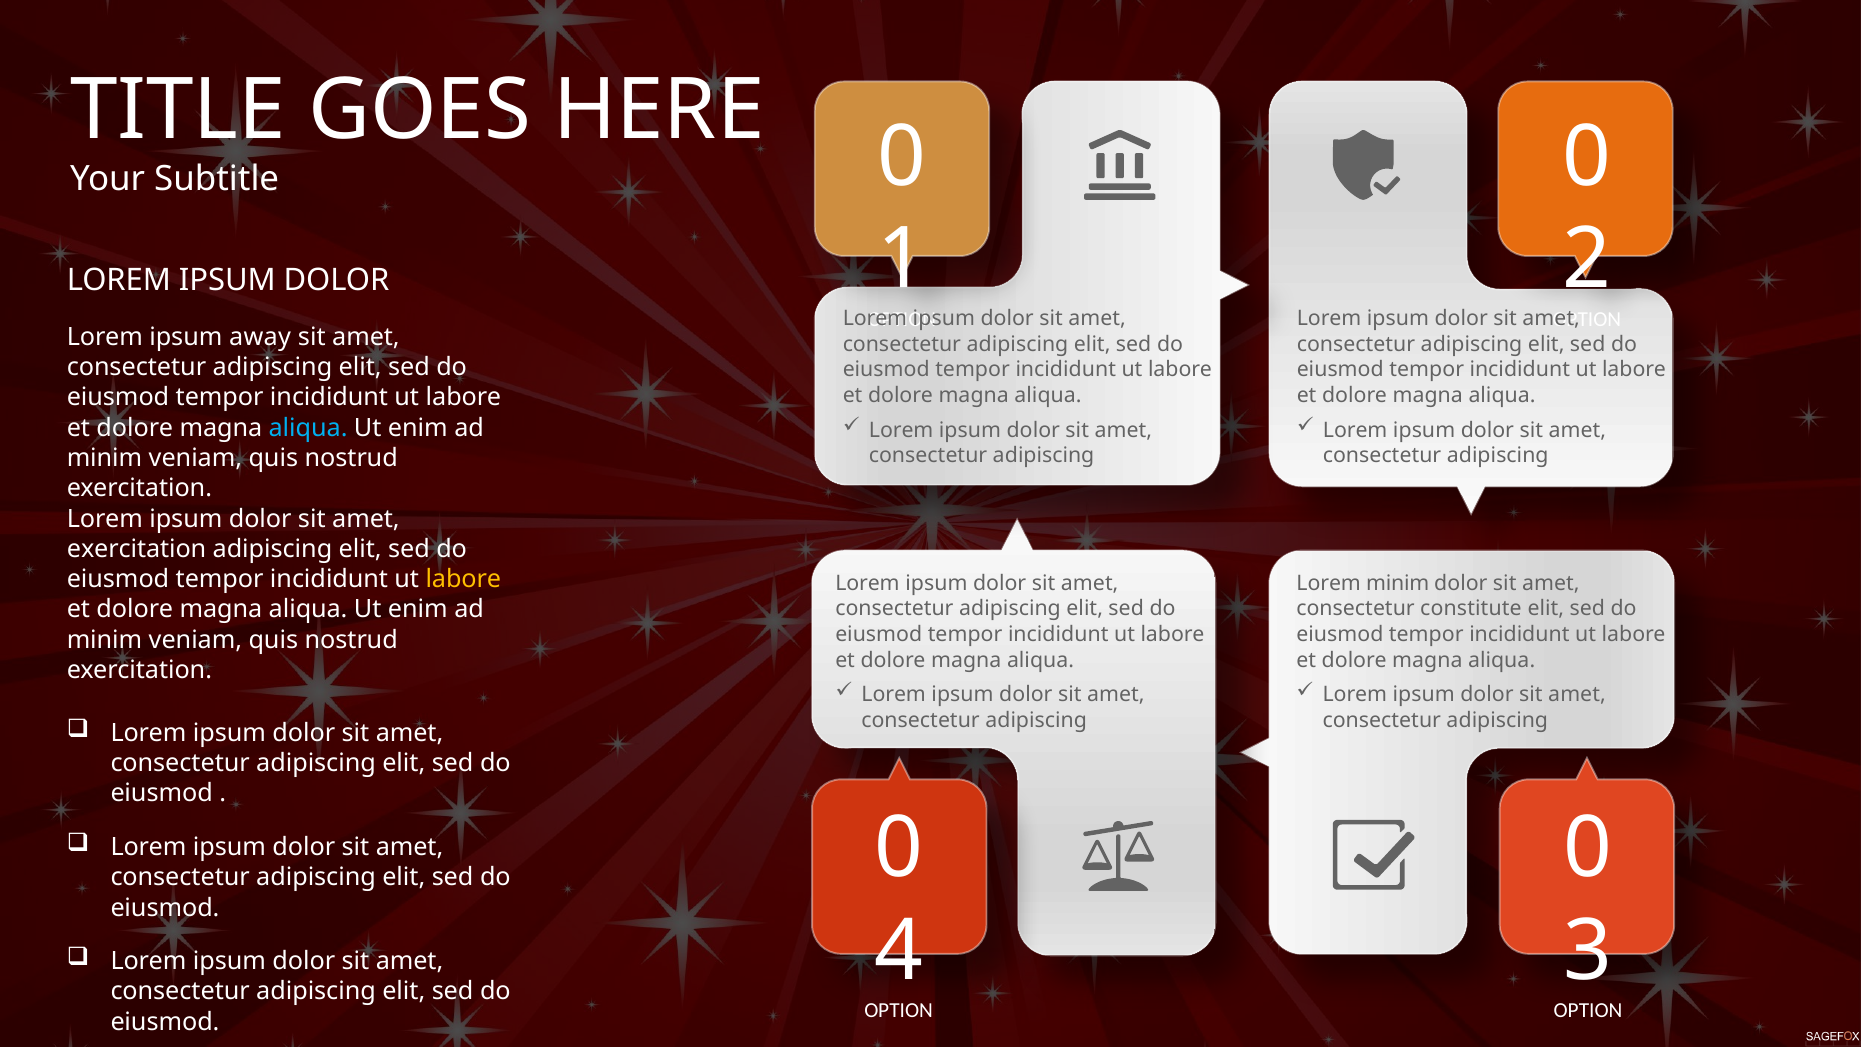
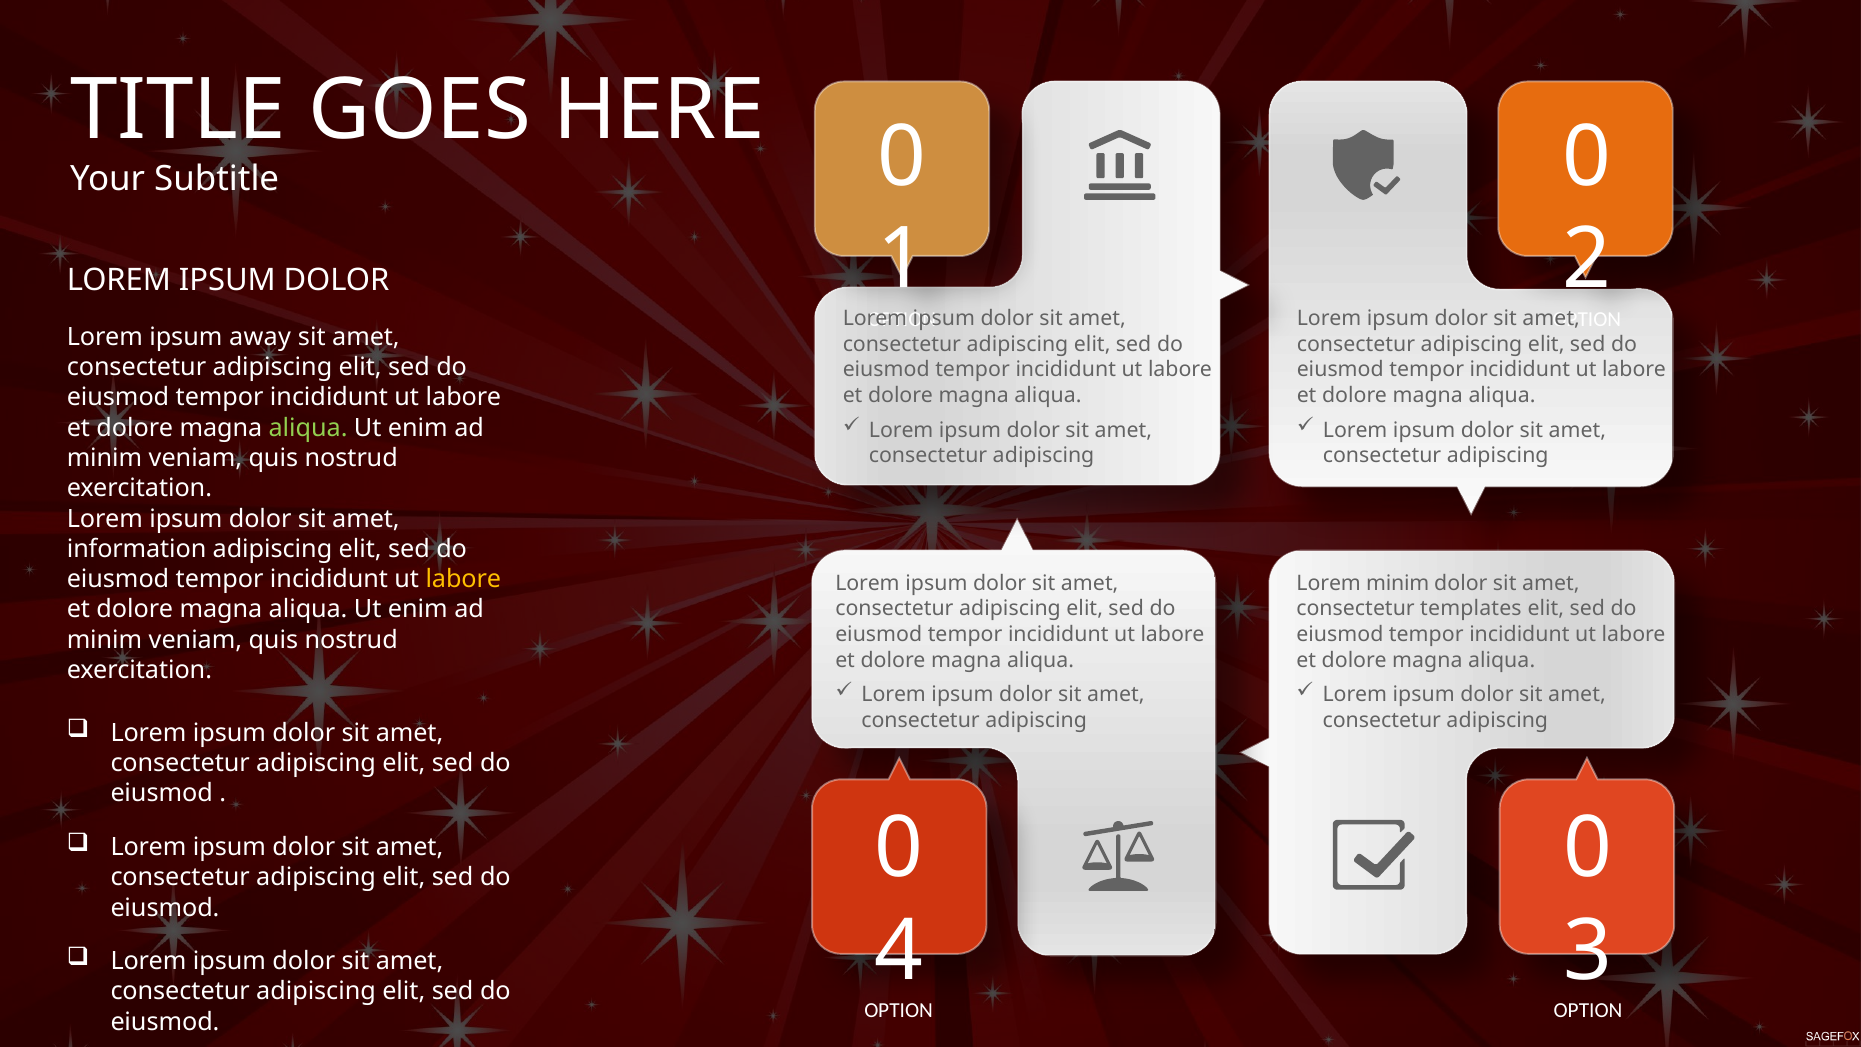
aliqua at (308, 428) colour: light blue -> light green
exercitation at (137, 549): exercitation -> information
constitute: constitute -> templates
